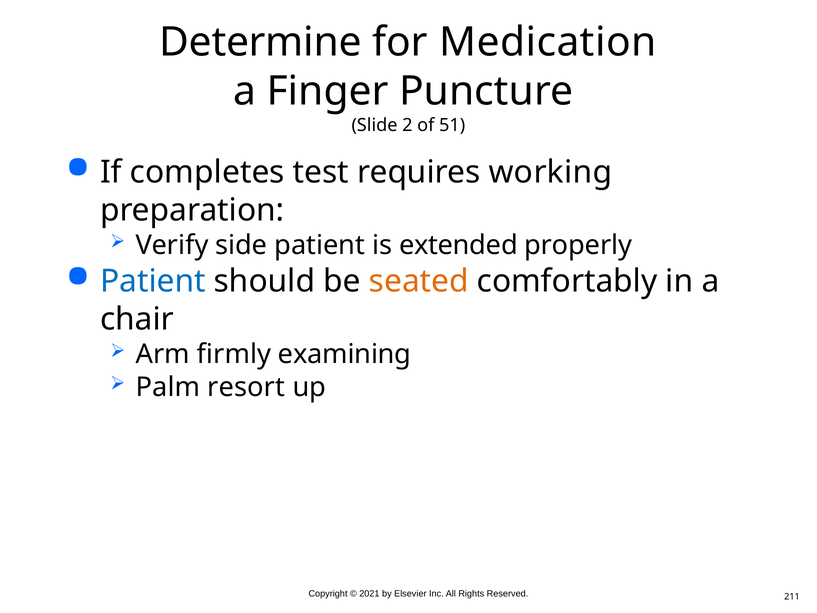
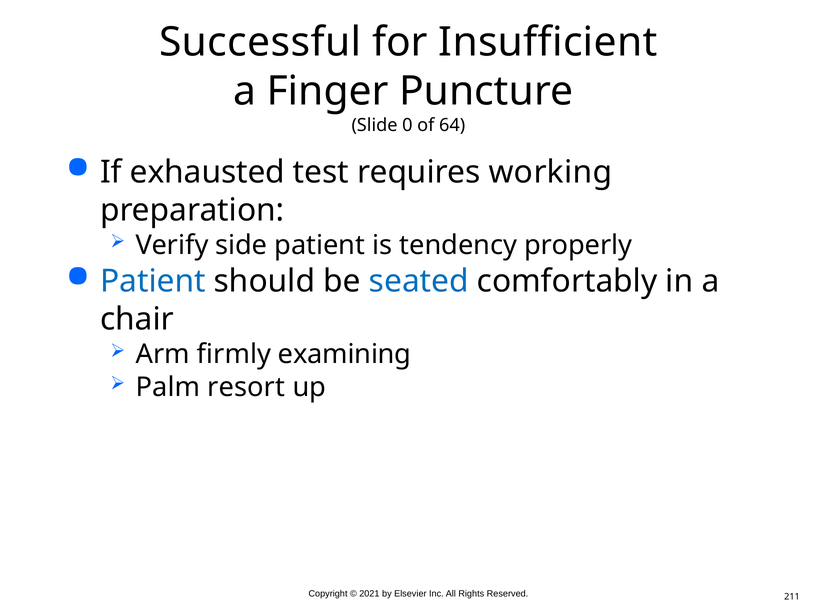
Determine: Determine -> Successful
Medication: Medication -> Insufficient
2: 2 -> 0
51: 51 -> 64
completes: completes -> exhausted
extended: extended -> tendency
seated colour: orange -> blue
